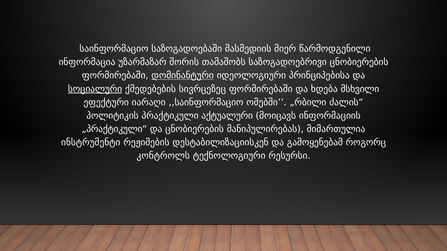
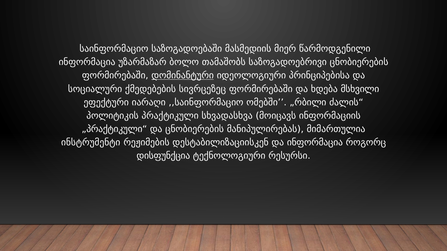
შორის: შორის -> ბოლო
სოციალური underline: present -> none
აქტუალური: აქტუალური -> სხვადასხვა
და გამოყენებამ: გამოყენებამ -> ინფორმაცია
კონტროლს: კონტროლს -> დისფუნქცია
